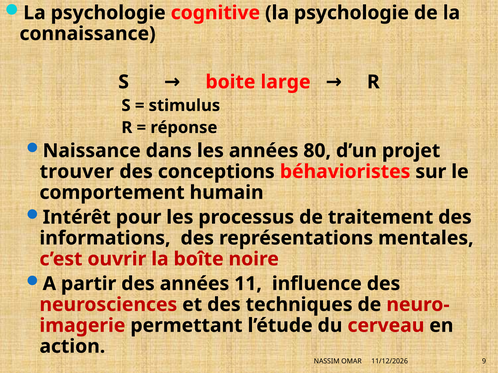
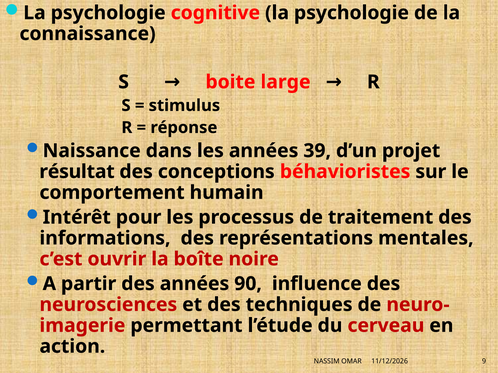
80: 80 -> 39
trouver: trouver -> résultat
11: 11 -> 90
